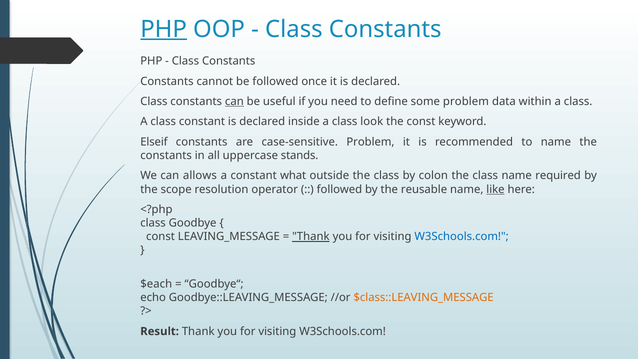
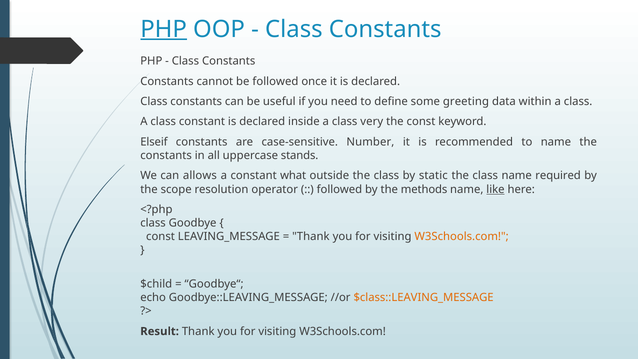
can at (234, 101) underline: present -> none
some problem: problem -> greeting
look: look -> very
case-sensitive Problem: Problem -> Number
colon: colon -> static
reusable: reusable -> methods
Thank at (311, 237) underline: present -> none
W3Schools.com at (462, 237) colour: blue -> orange
$each: $each -> $child
